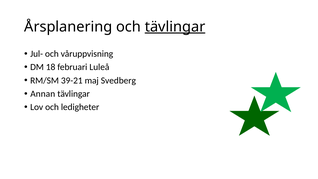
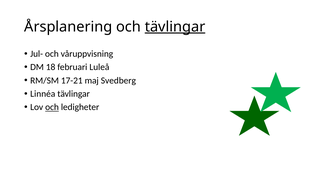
39-21: 39-21 -> 17-21
Annan: Annan -> Linnéa
och at (52, 107) underline: none -> present
